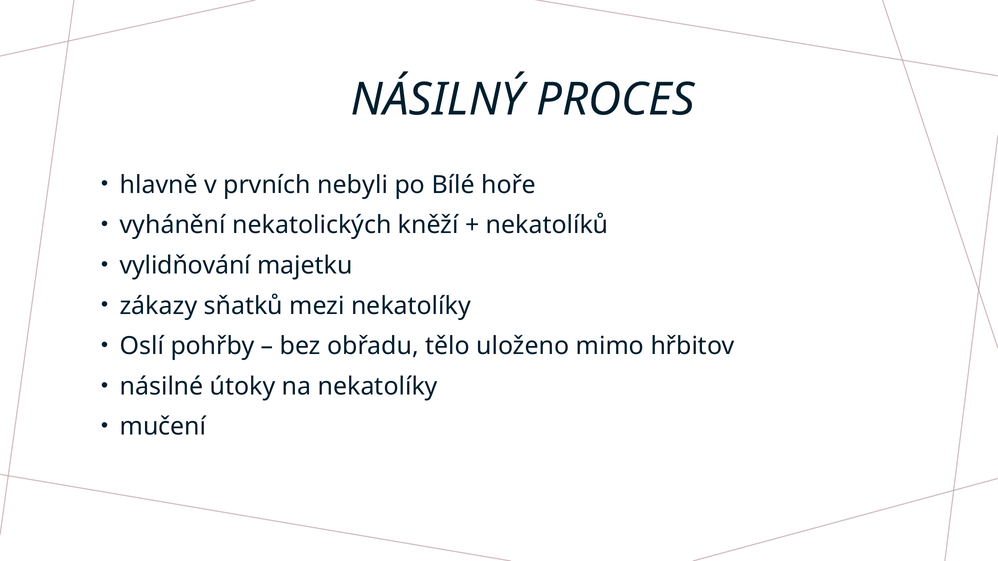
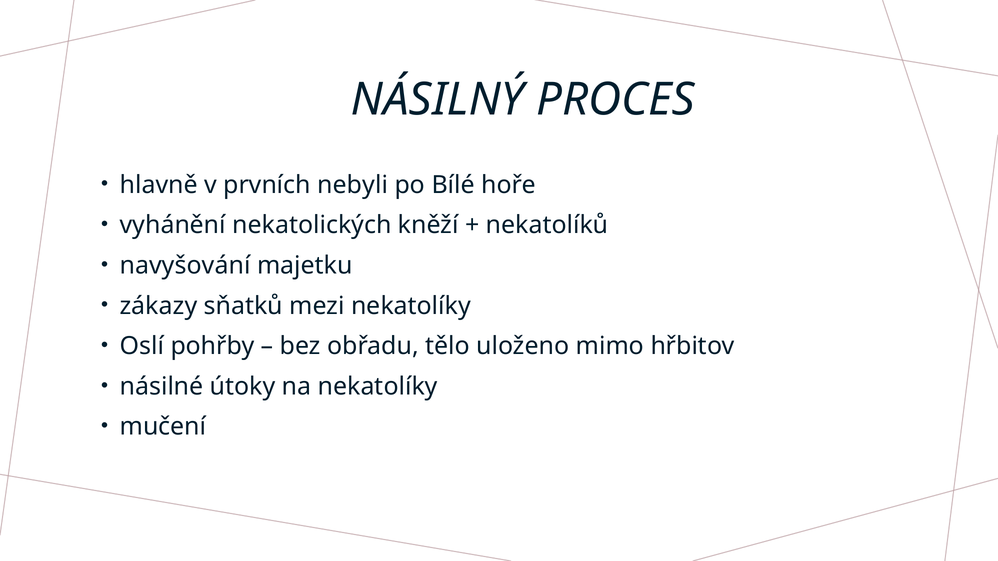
vylidňování: vylidňování -> navyšování
